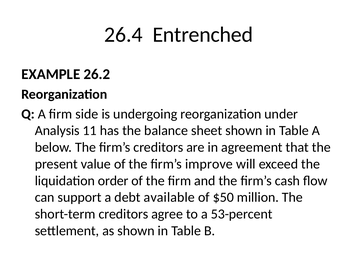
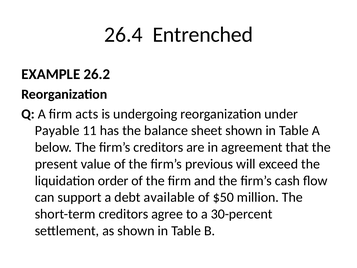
side: side -> acts
Analysis: Analysis -> Payable
improve: improve -> previous
53-percent: 53-percent -> 30-percent
